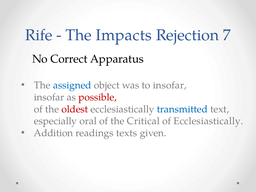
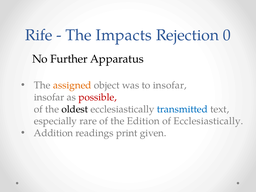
7: 7 -> 0
Correct: Correct -> Further
assigned colour: blue -> orange
oldest colour: red -> black
oral: oral -> rare
Critical: Critical -> Edition
texts: texts -> print
